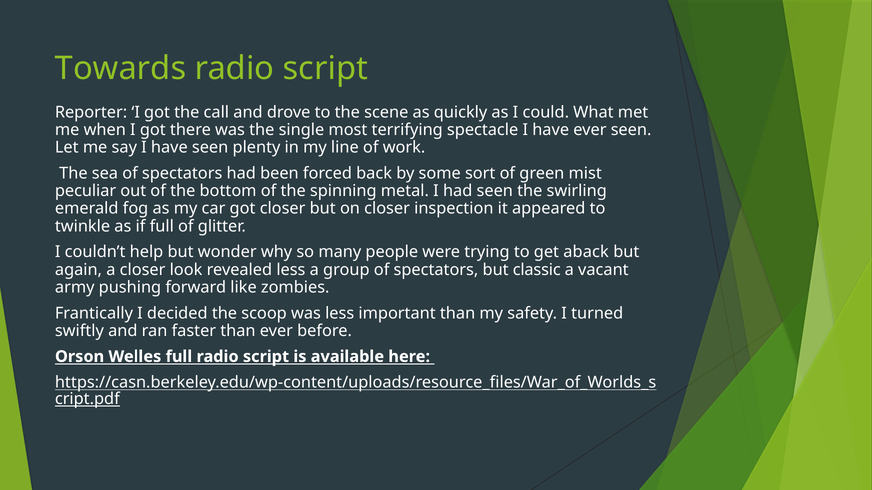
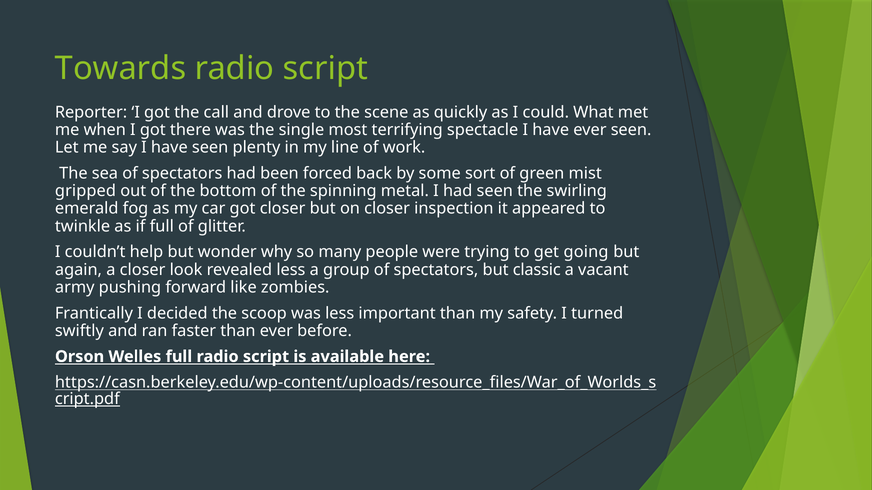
peculiar: peculiar -> gripped
aback: aback -> going
